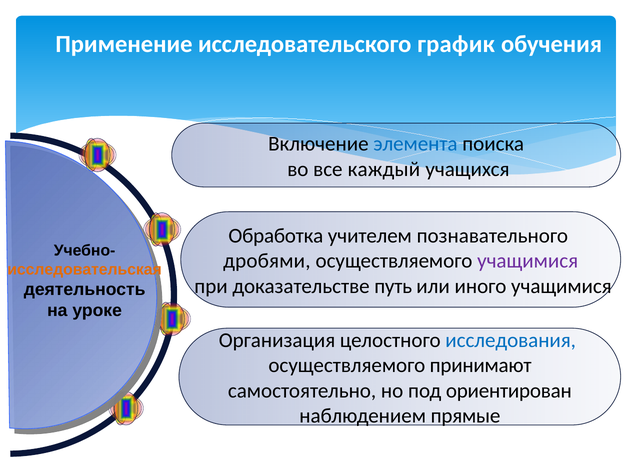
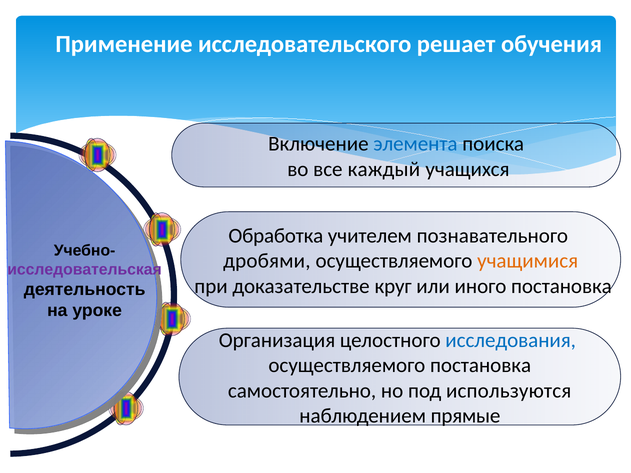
график: график -> решает
учащимися at (528, 261) colour: purple -> orange
исследовательская colour: orange -> purple
путь: путь -> круг
иного учащимися: учащимися -> постановка
осуществляемого принимают: принимают -> постановка
ориентирован: ориентирован -> используются
